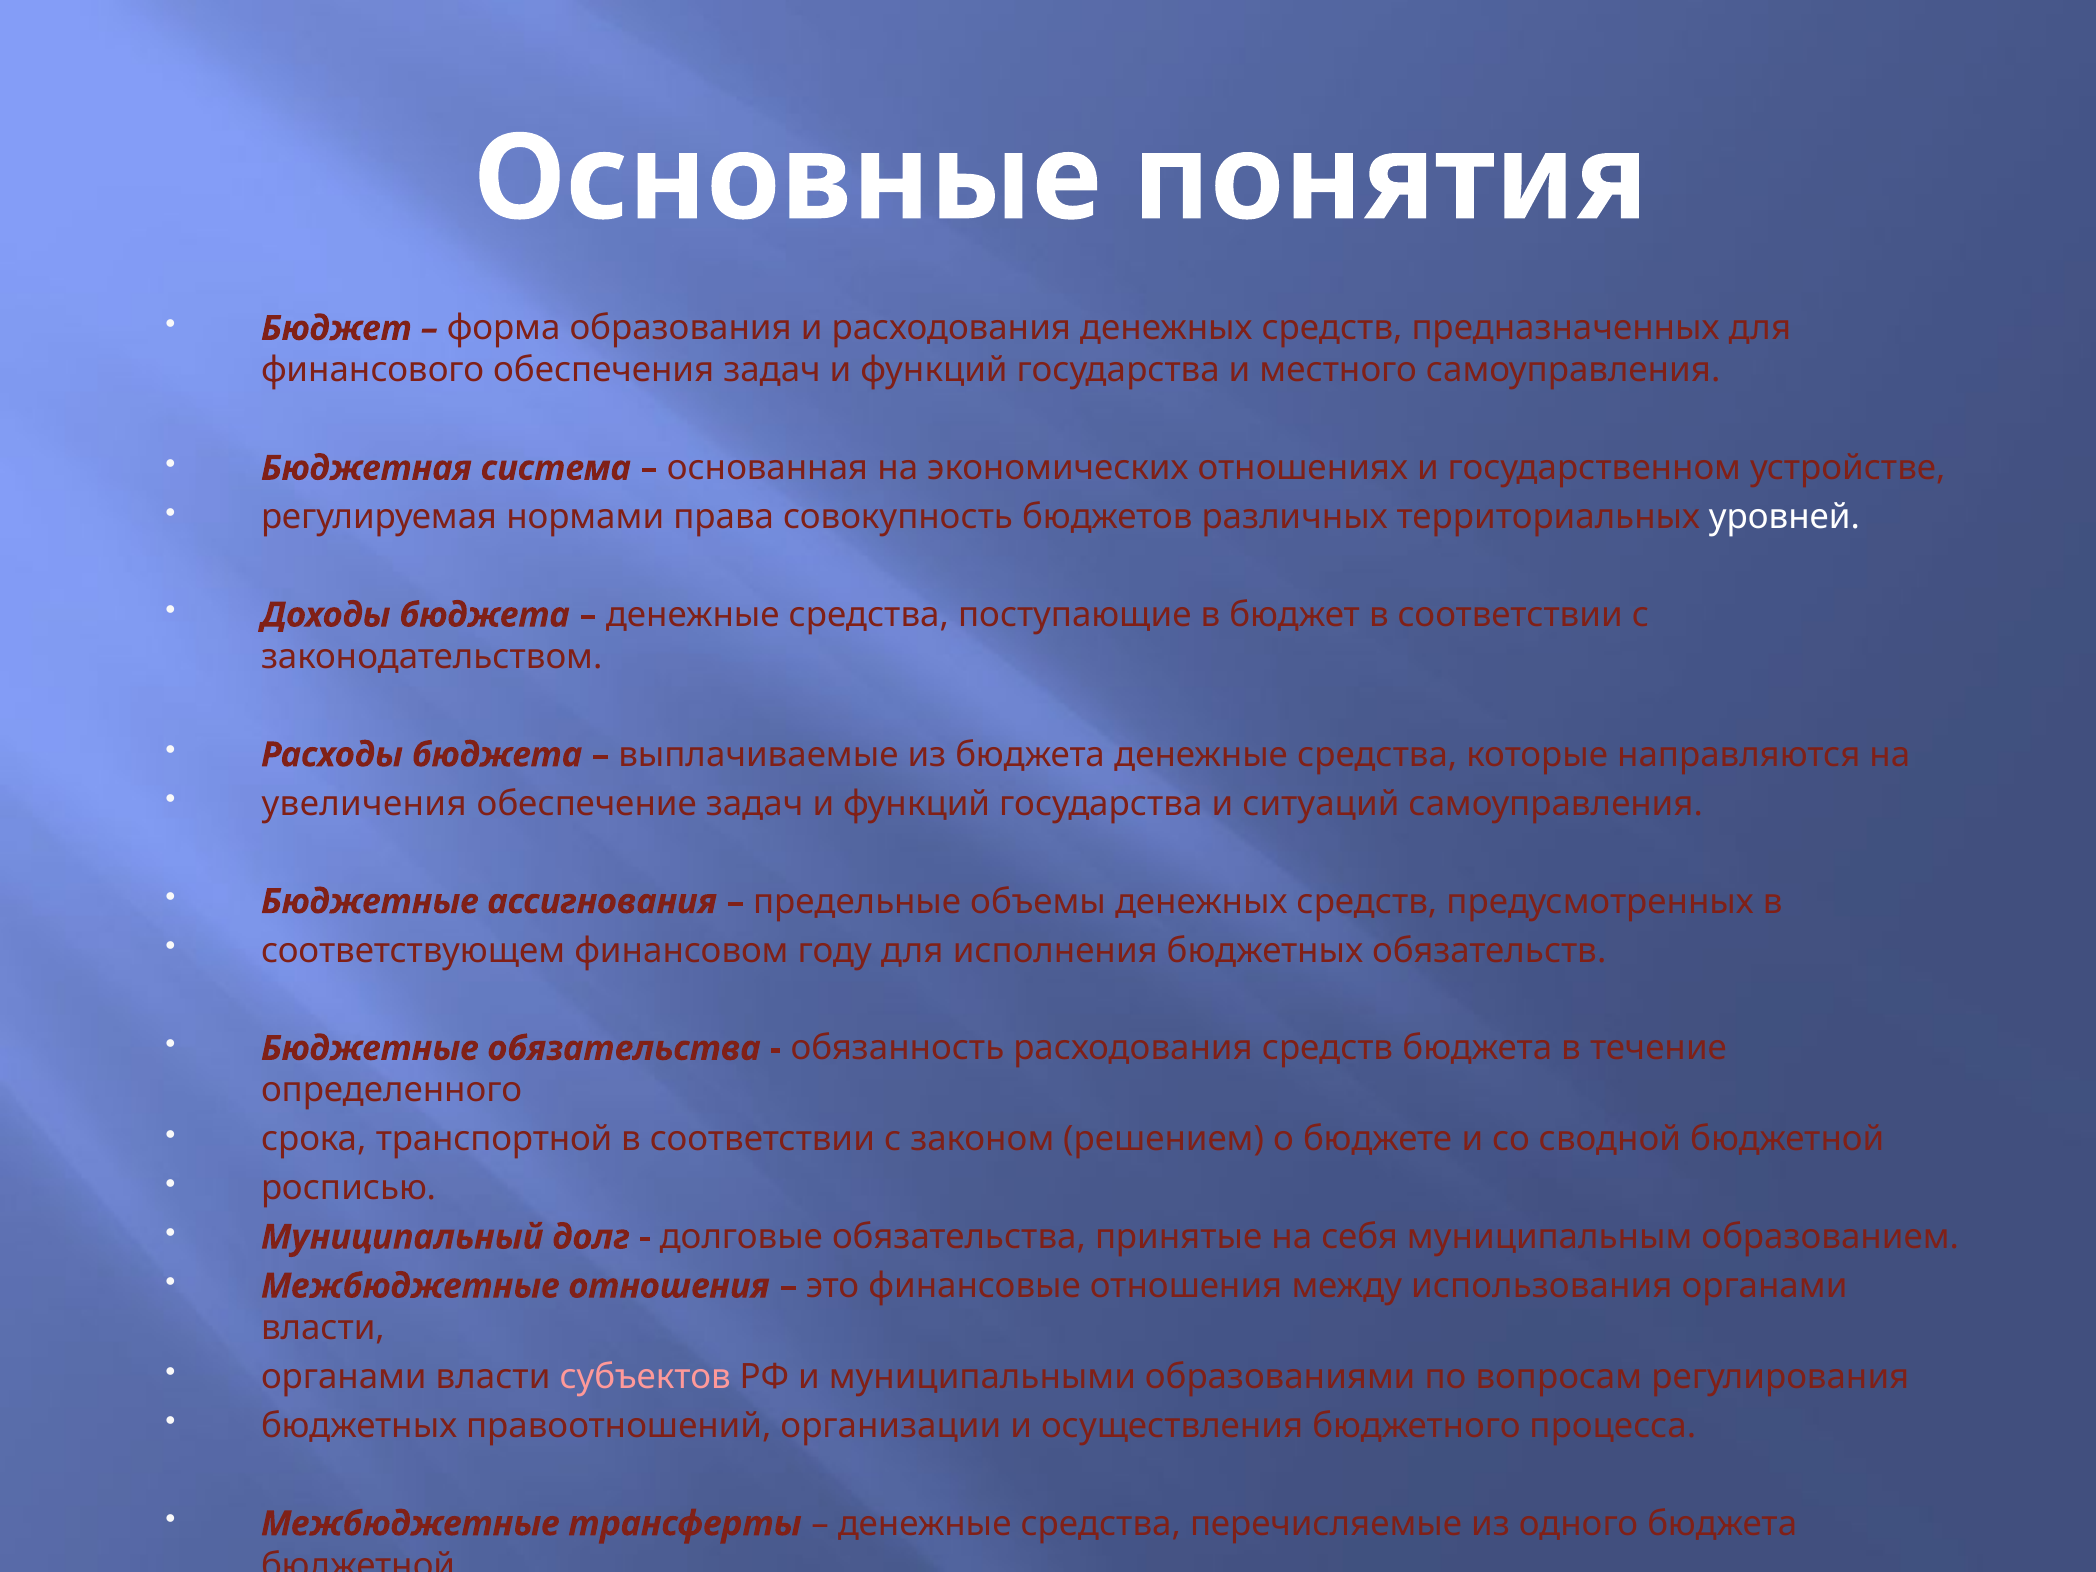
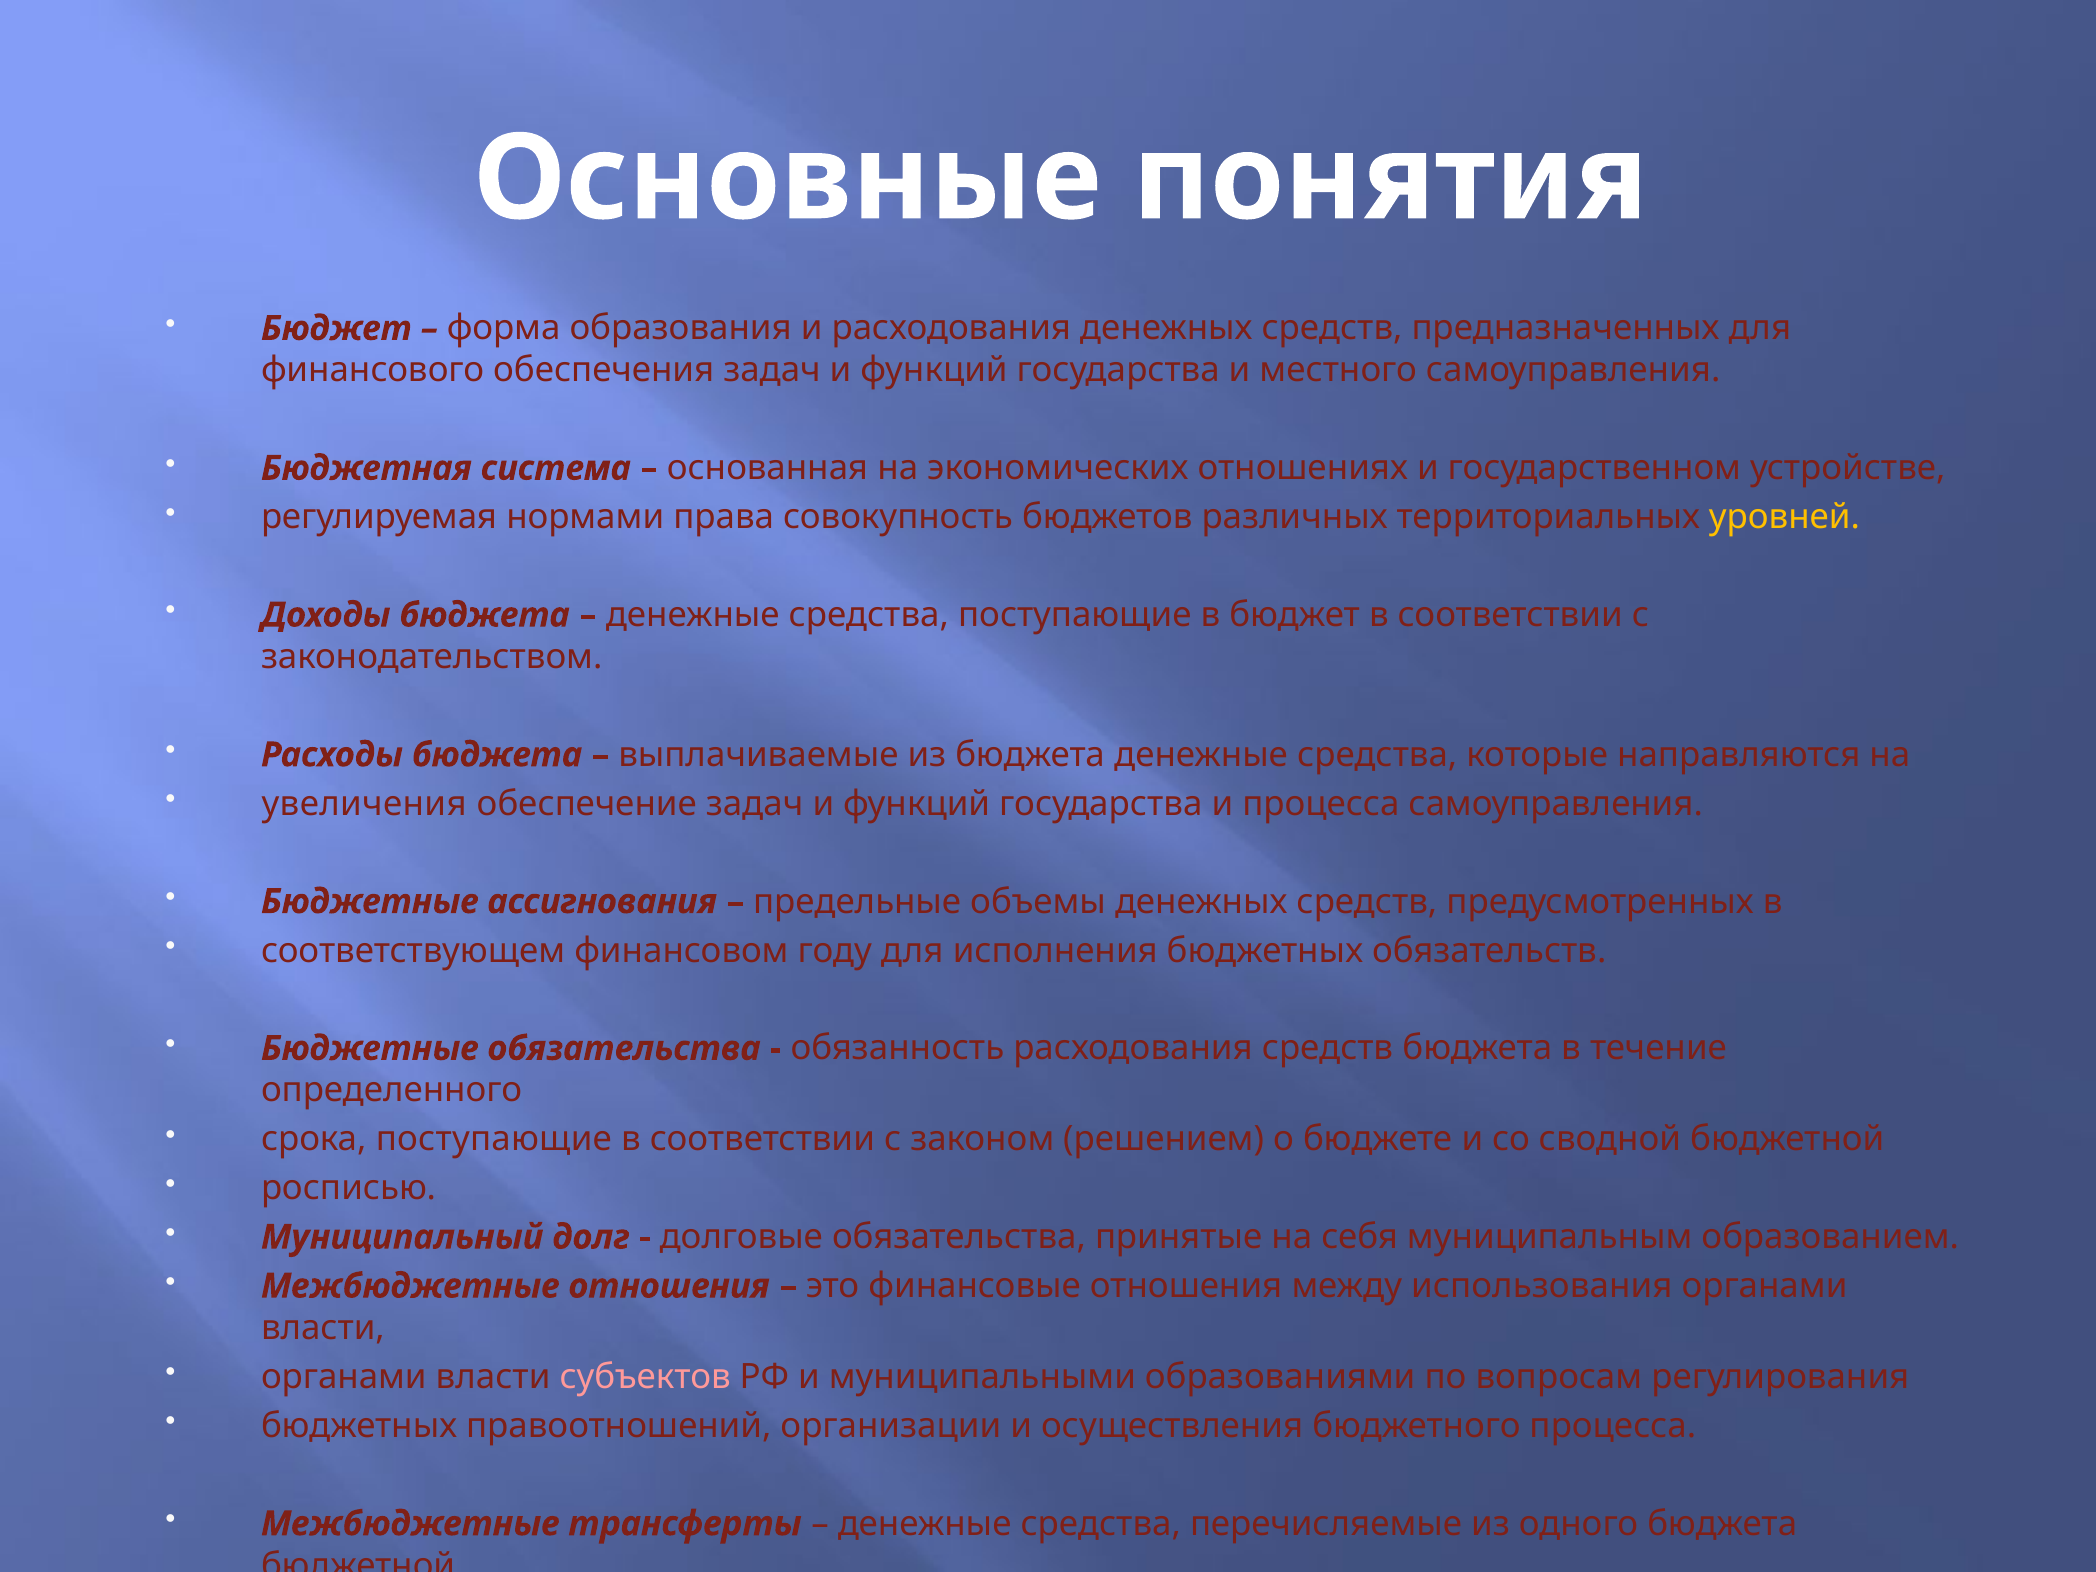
уровней colour: white -> yellow
и ситуаций: ситуаций -> процесса
срока транспортной: транспортной -> поступающие
